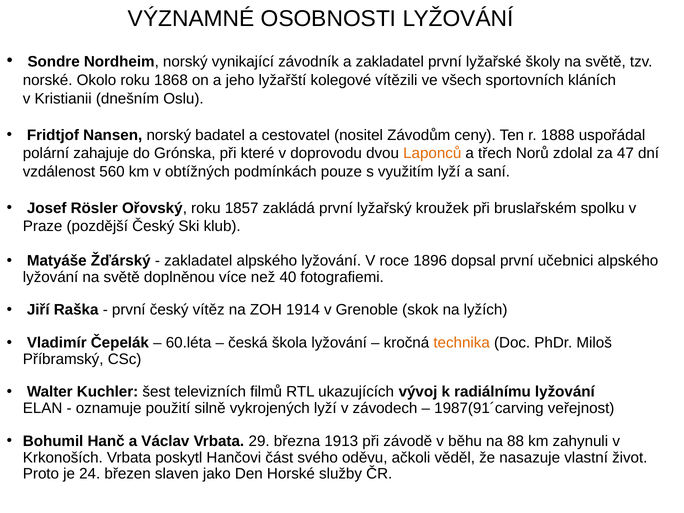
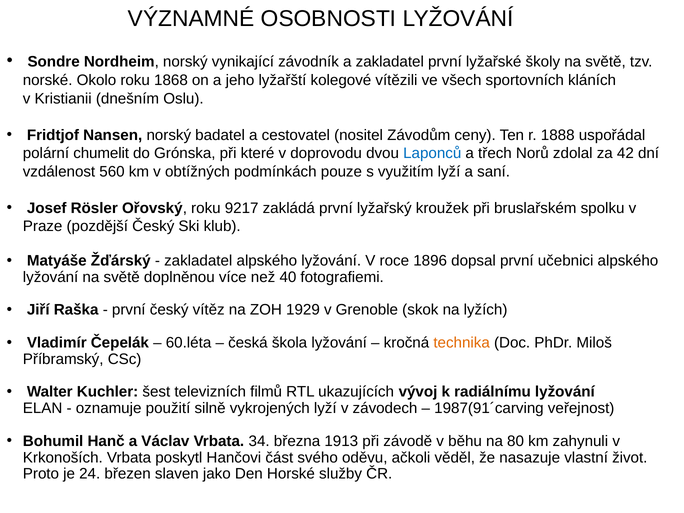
zahajuje: zahajuje -> chumelit
Laponců colour: orange -> blue
47: 47 -> 42
1857: 1857 -> 9217
1914: 1914 -> 1929
29: 29 -> 34
88: 88 -> 80
